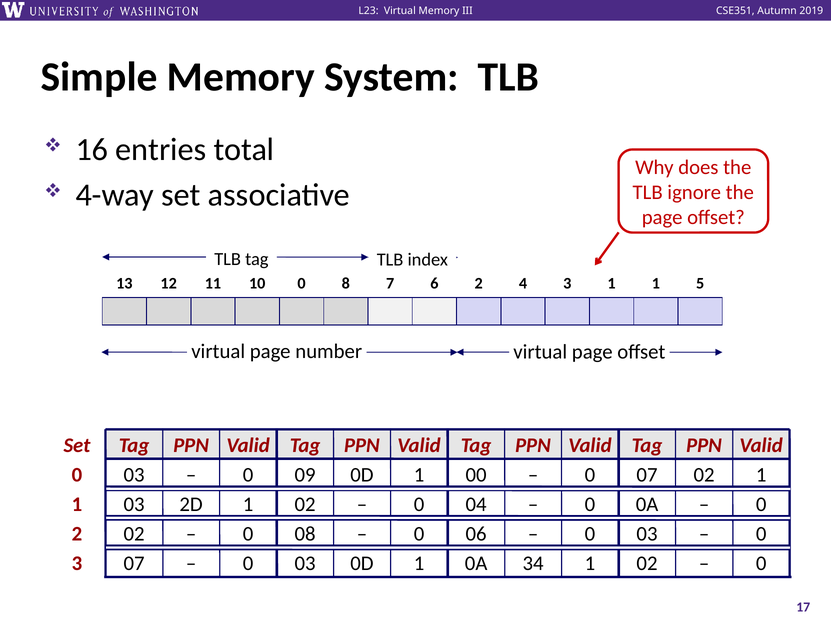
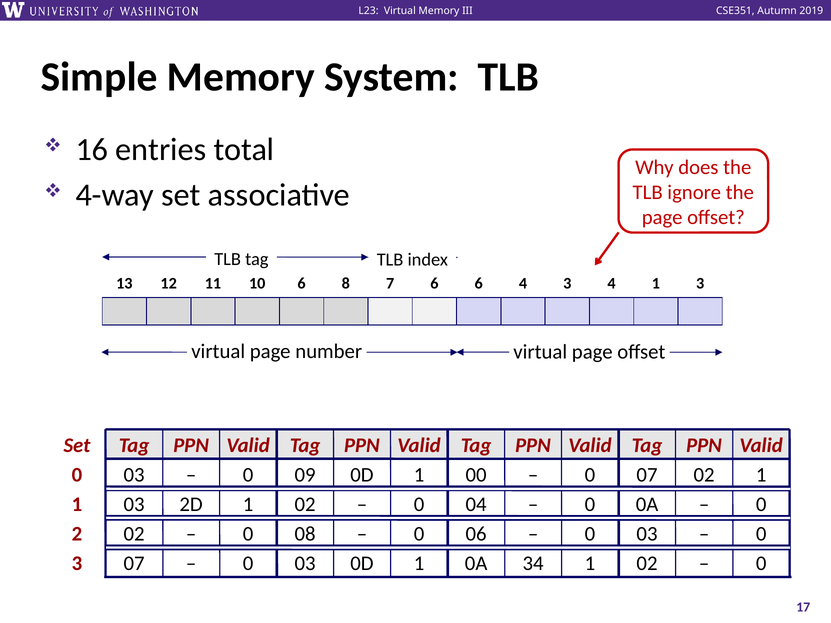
10 0: 0 -> 6
6 2: 2 -> 6
3 1: 1 -> 4
1 5: 5 -> 3
